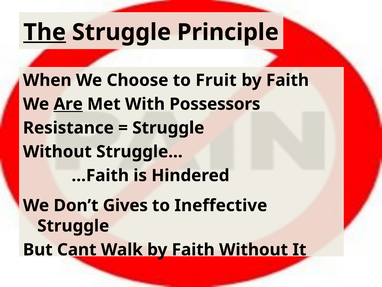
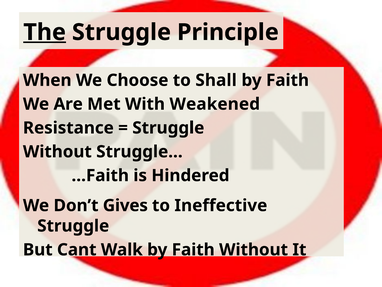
Fruit: Fruit -> Shall
Are underline: present -> none
Possessors: Possessors -> Weakened
